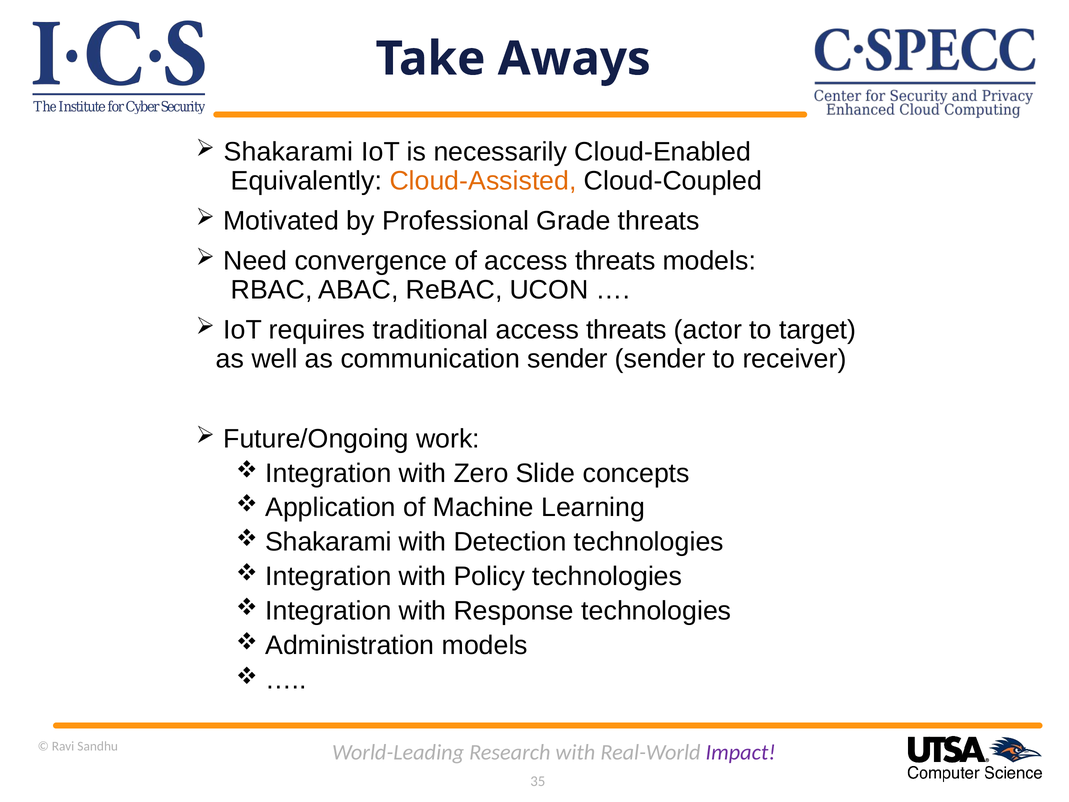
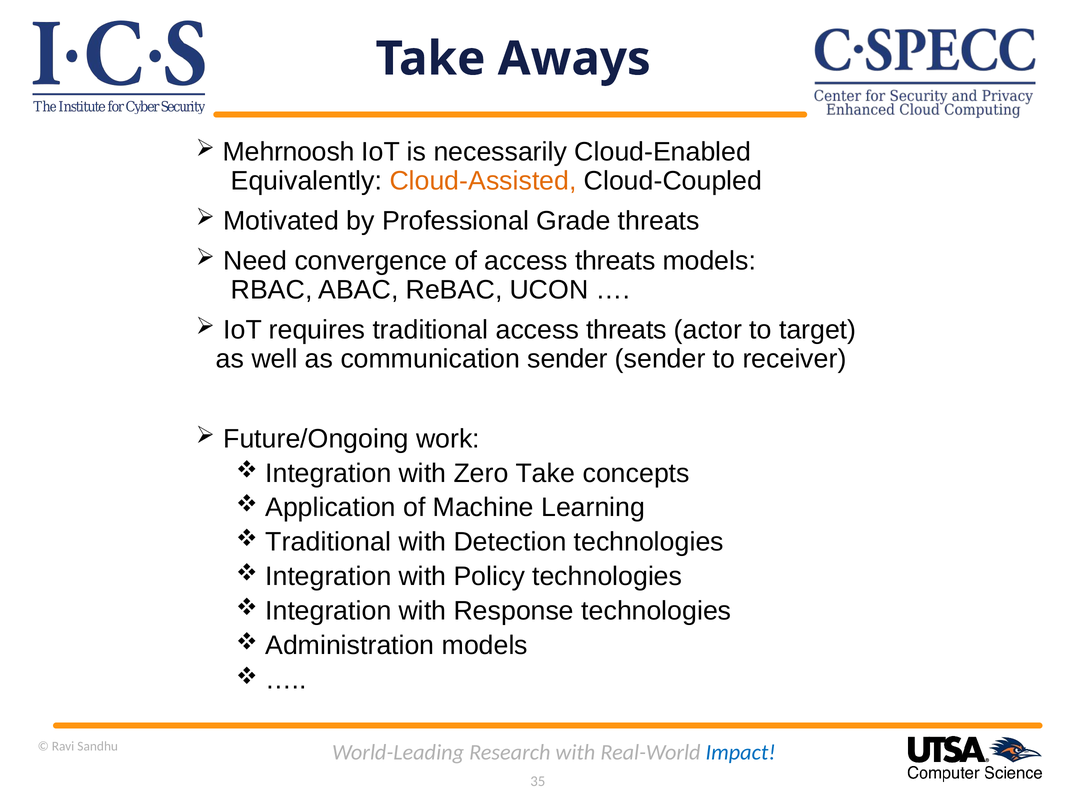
Shakarami at (288, 152): Shakarami -> Mehrnoosh
Zero Slide: Slide -> Take
Shakarami at (328, 542): Shakarami -> Traditional
Impact colour: purple -> blue
